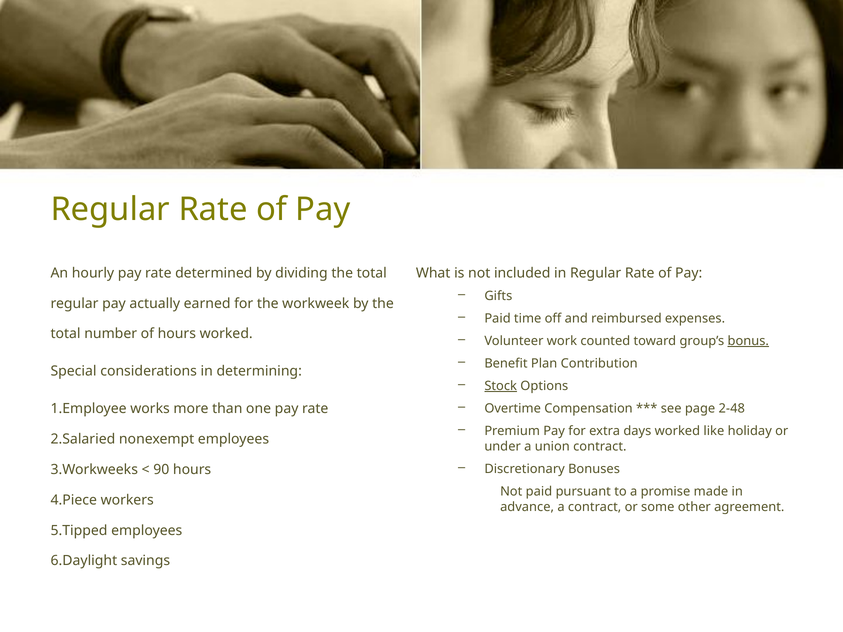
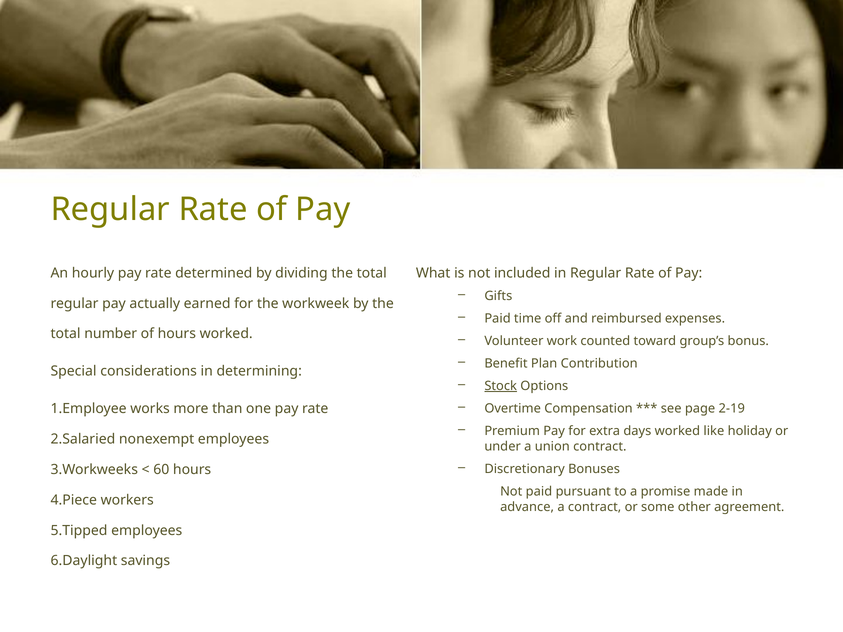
bonus underline: present -> none
2-48: 2-48 -> 2-19
90: 90 -> 60
